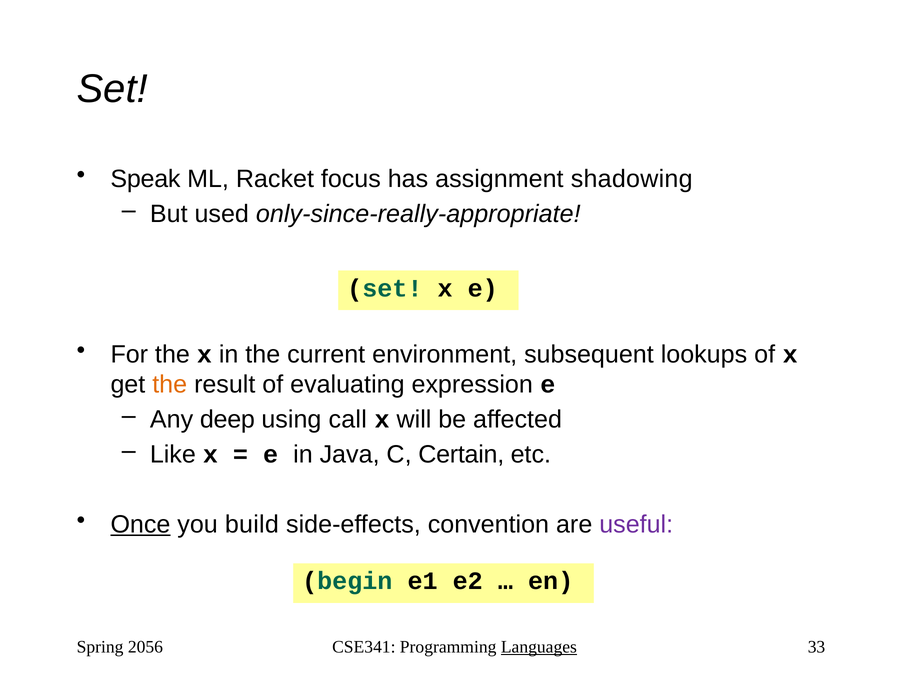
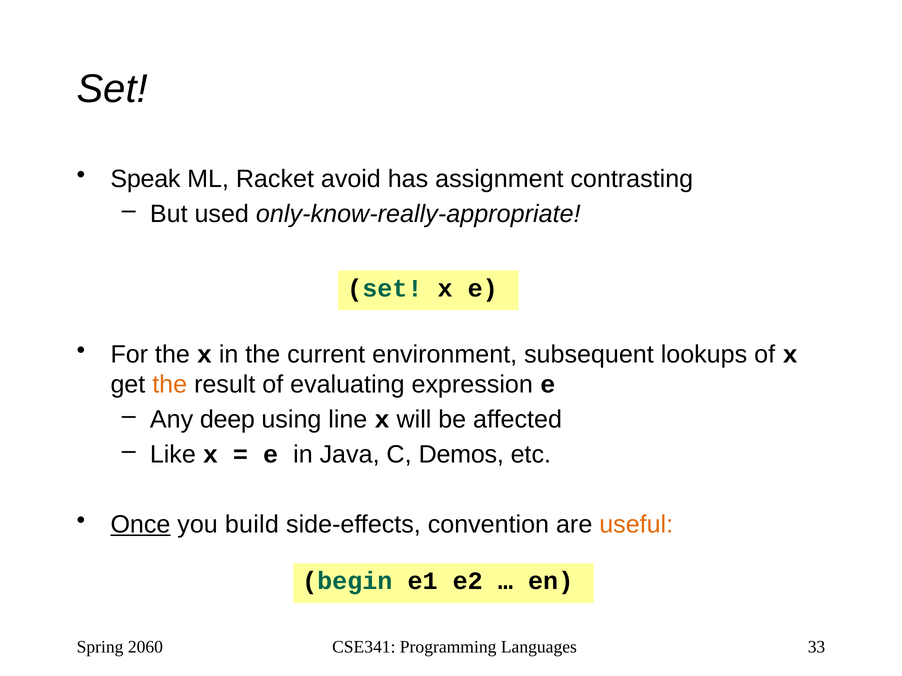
focus: focus -> avoid
shadowing: shadowing -> contrasting
only-since-really-appropriate: only-since-really-appropriate -> only-know-really-appropriate
call: call -> line
Certain: Certain -> Demos
useful colour: purple -> orange
2056: 2056 -> 2060
Languages underline: present -> none
